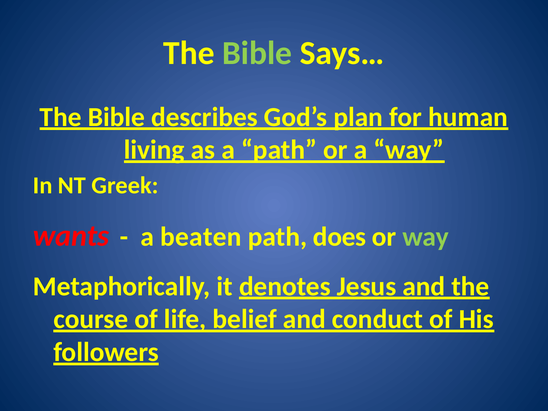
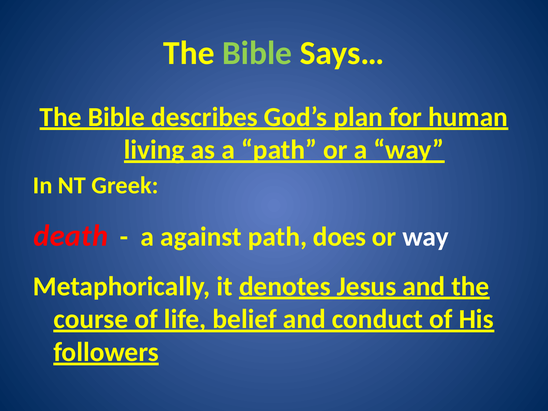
wants: wants -> death
beaten: beaten -> against
way at (426, 237) colour: light green -> white
